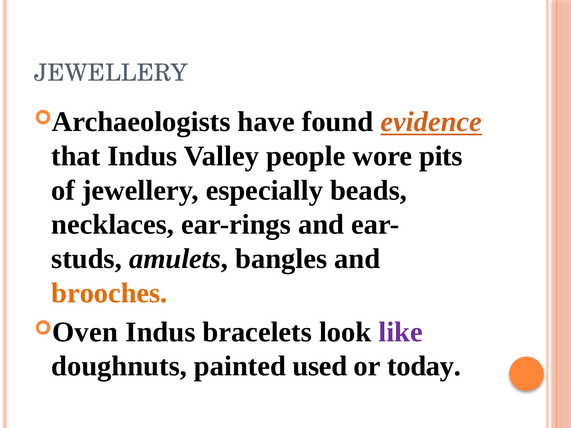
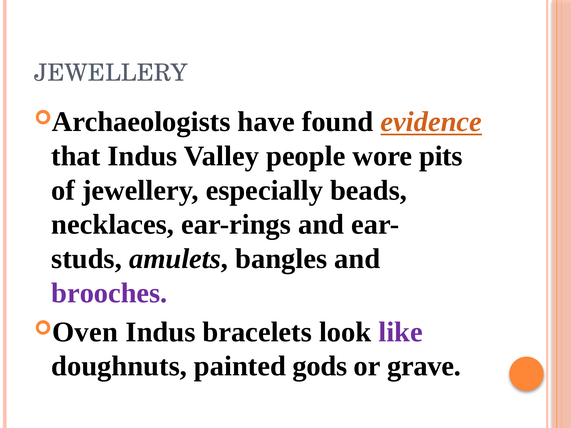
brooches colour: orange -> purple
used: used -> gods
today: today -> grave
